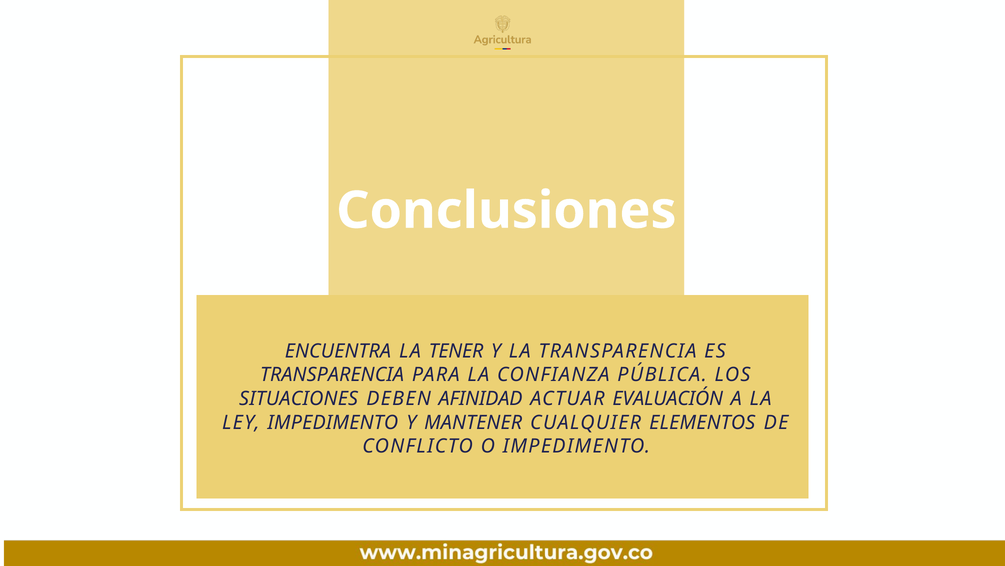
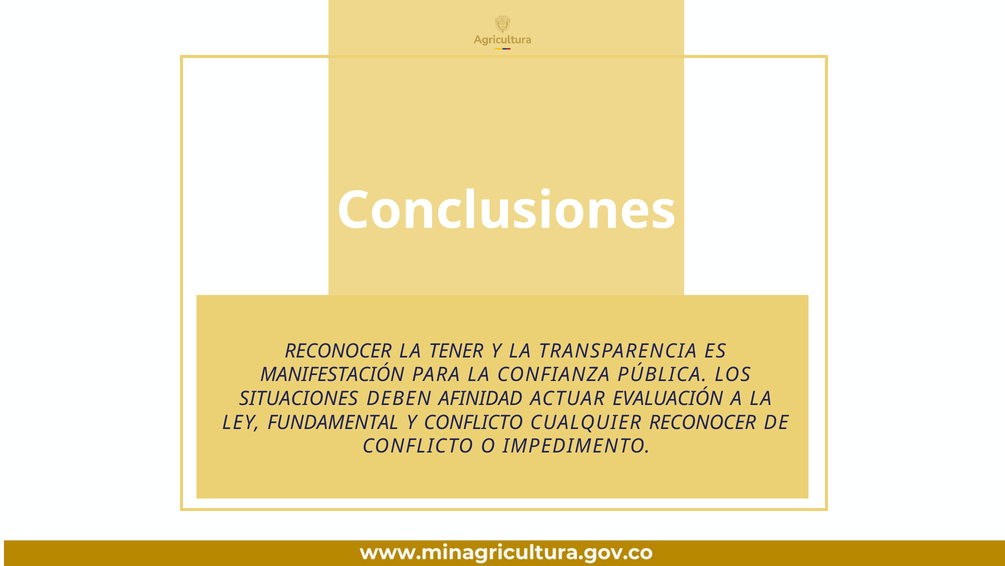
ENCUENTRA at (338, 351): ENCUENTRA -> RECONOCER
TRANSPARENCIA at (332, 374): TRANSPARENCIA -> MANIFESTACIÓN
LEY IMPEDIMENTO: IMPEDIMENTO -> FUNDAMENTAL
Y MANTENER: MANTENER -> CONFLICTO
CUALQUIER ELEMENTOS: ELEMENTOS -> RECONOCER
